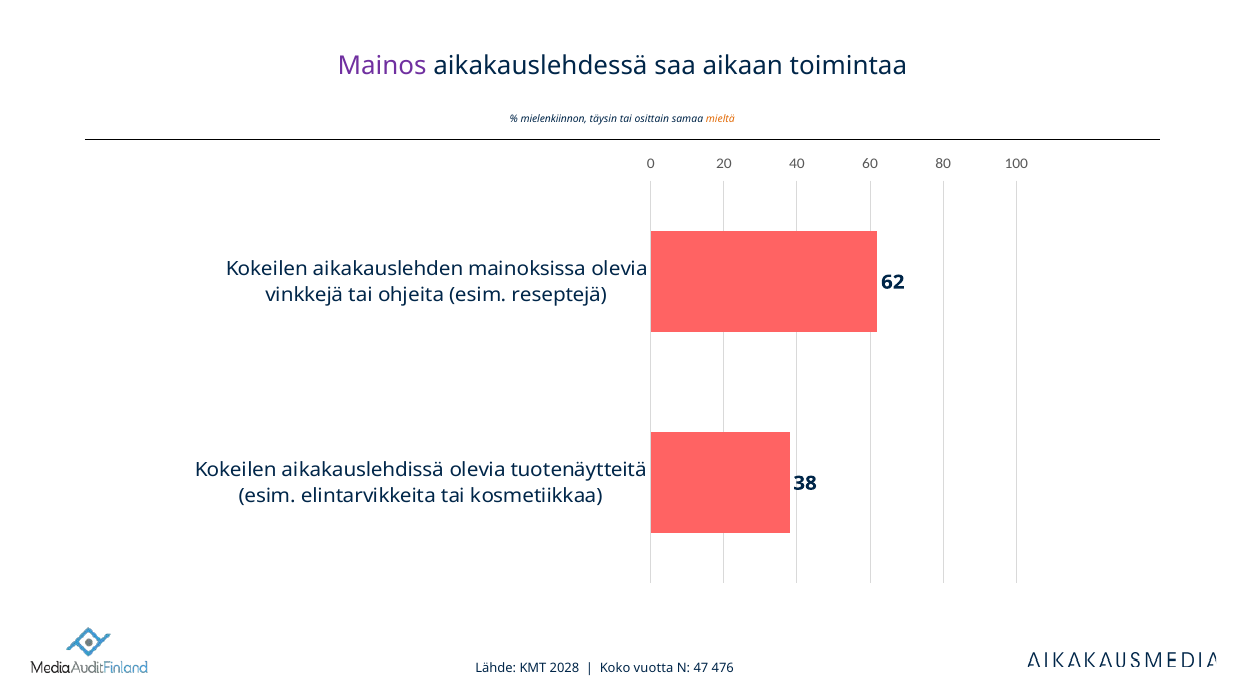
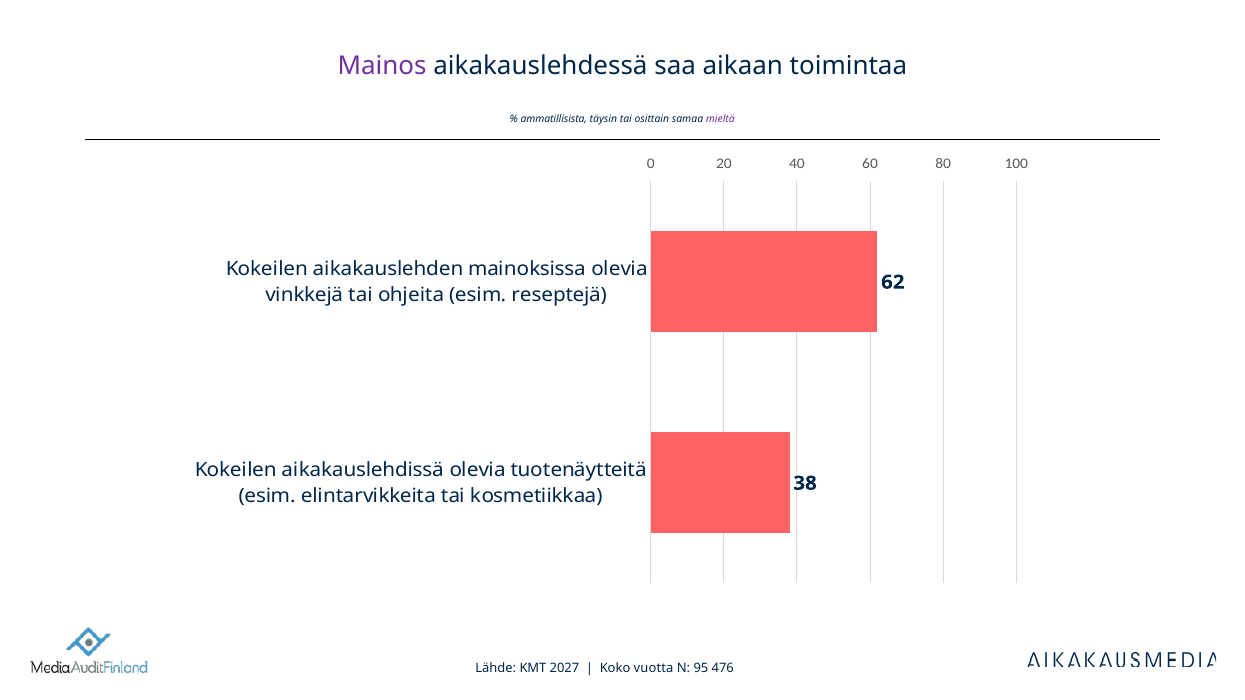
mielenkiinnon: mielenkiinnon -> ammatillisista
mieltä colour: orange -> purple
2028: 2028 -> 2027
47: 47 -> 95
